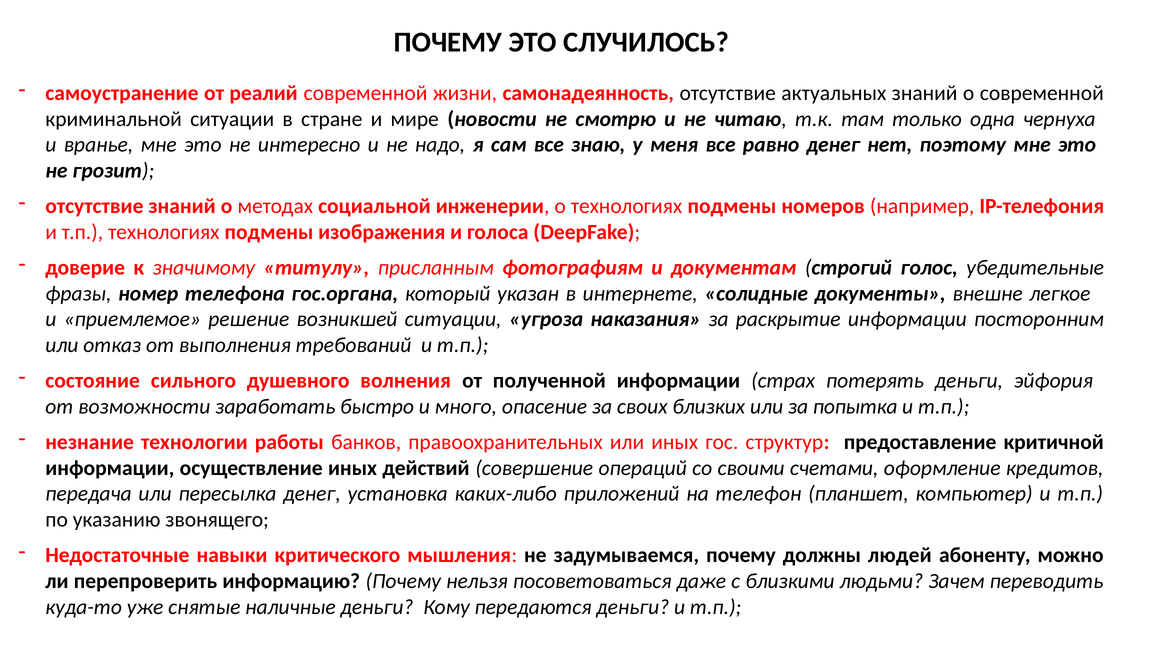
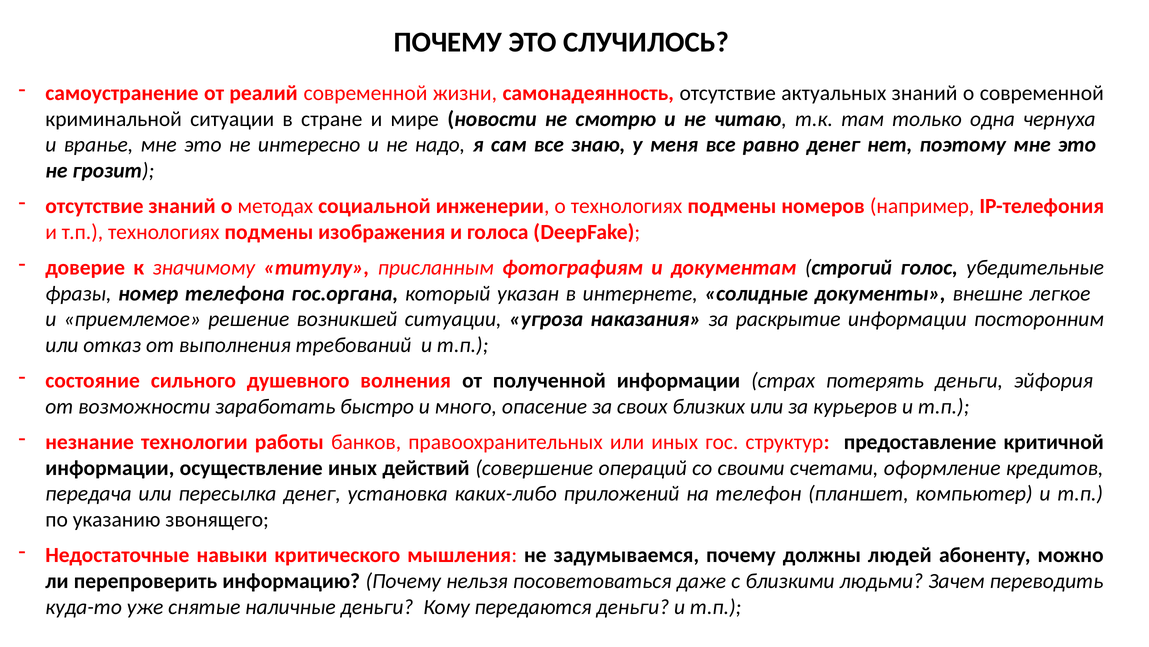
попытка: попытка -> курьеров
